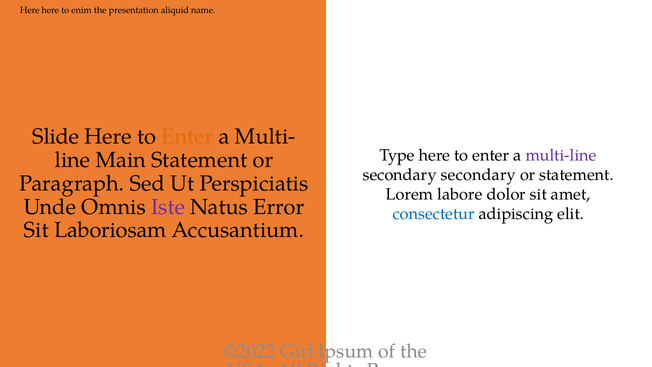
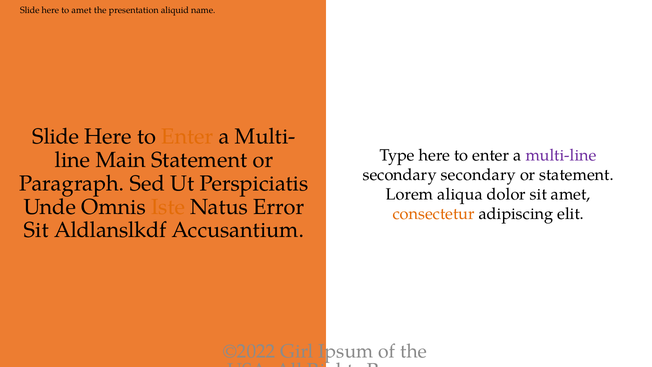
Here at (30, 10): Here -> Slide
to enim: enim -> amet
labore: labore -> aliqua
Iste colour: purple -> orange
consectetur colour: blue -> orange
Laboriosam: Laboriosam -> Aldlanslkdf
